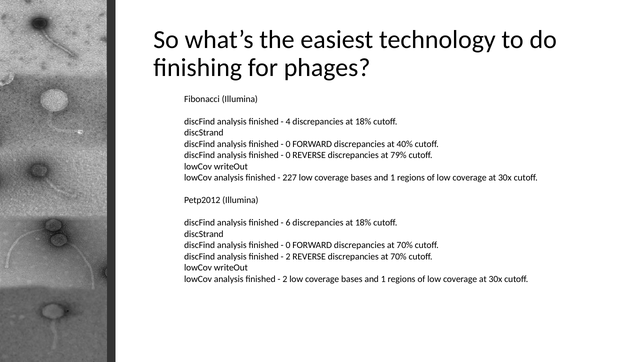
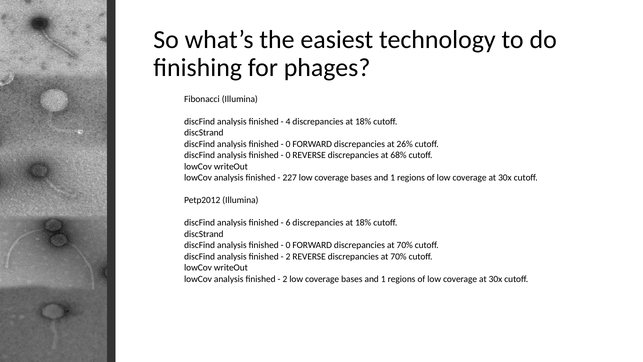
40%: 40% -> 26%
79%: 79% -> 68%
